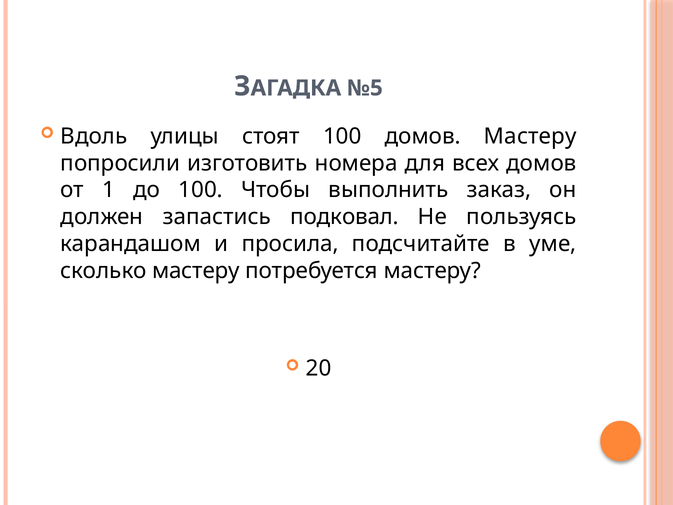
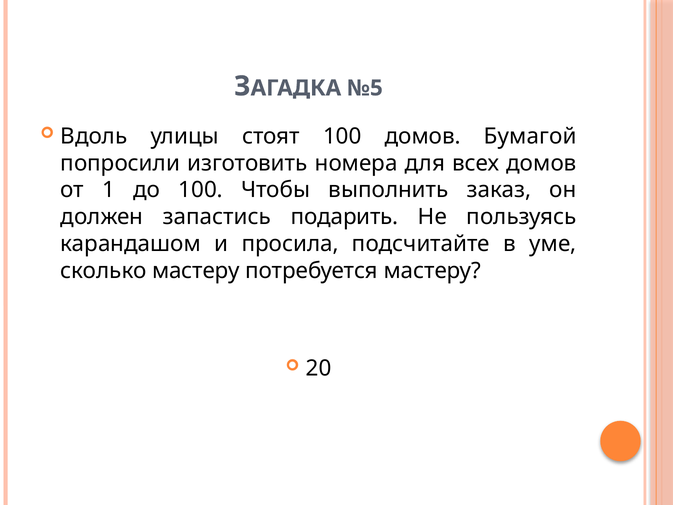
домов Мастеру: Мастеру -> Бумагой
подковал: подковал -> подарить
